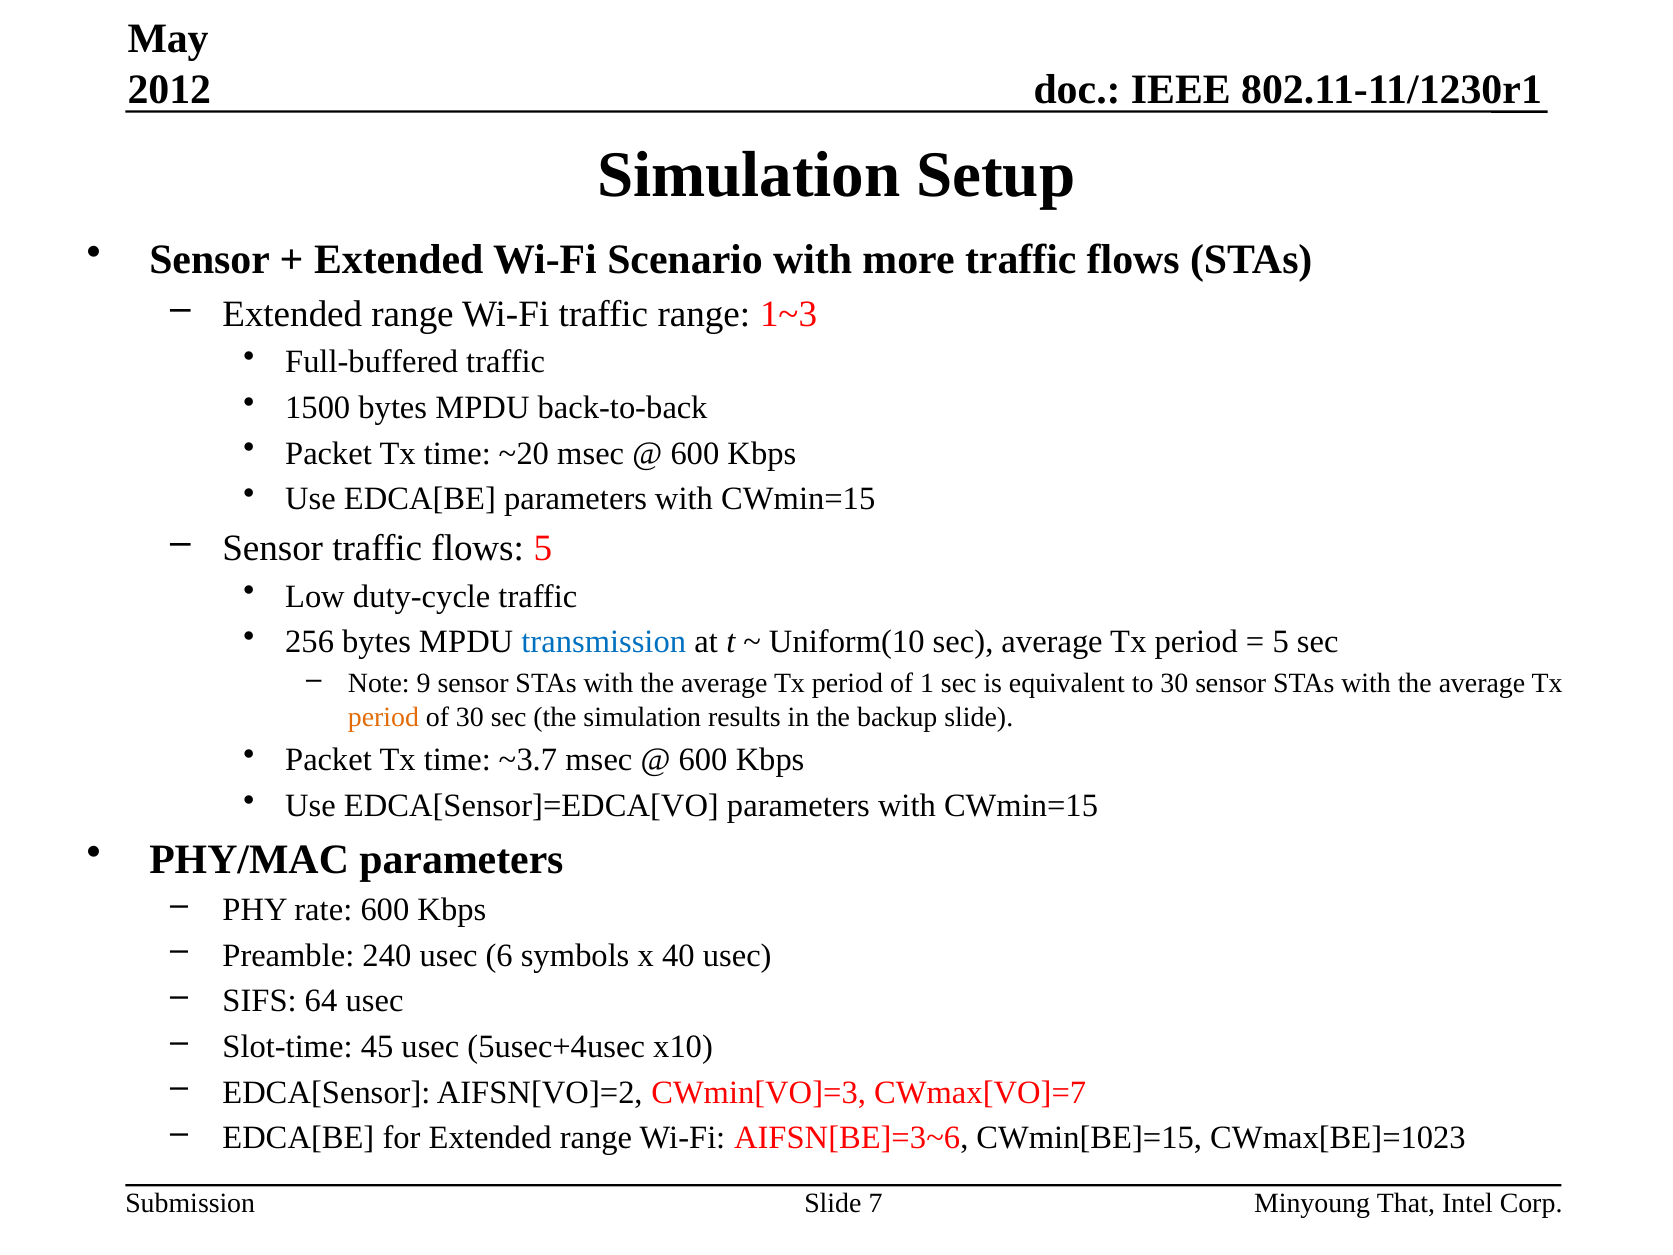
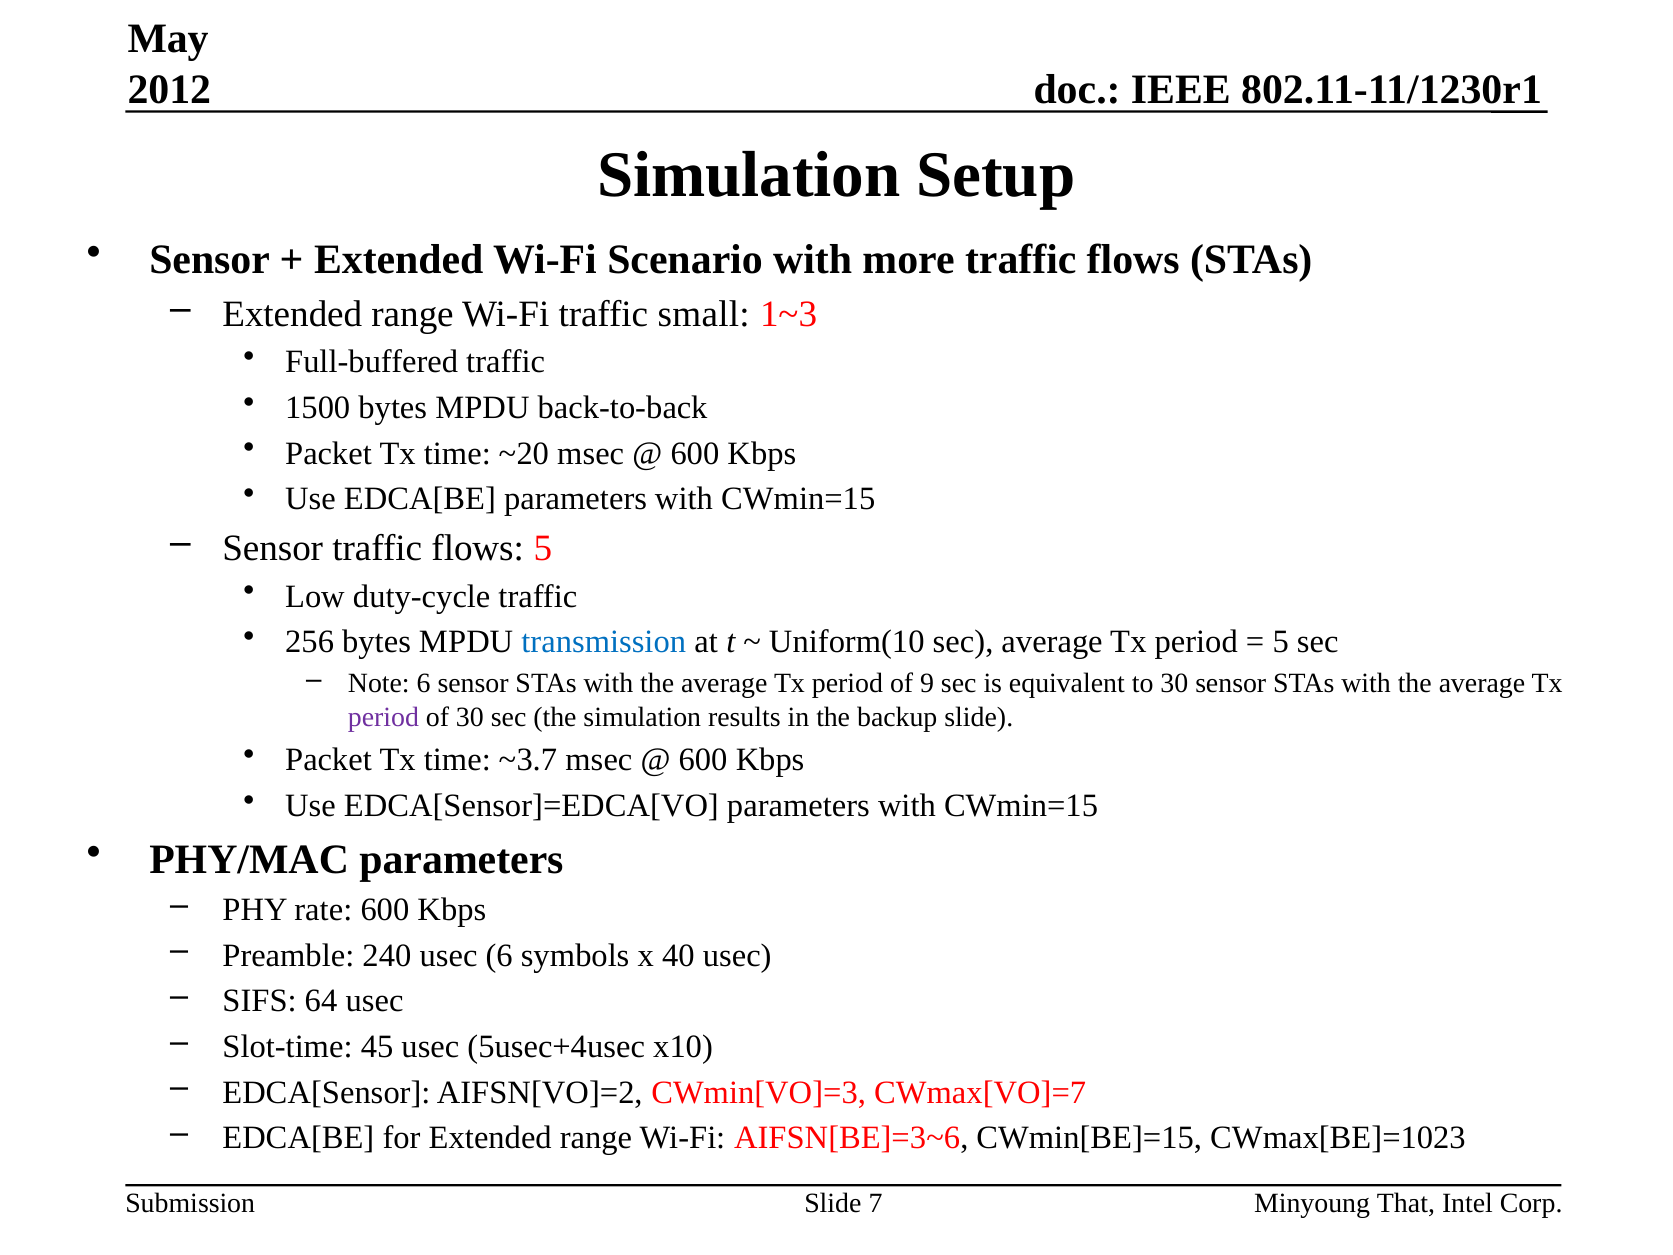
traffic range: range -> small
Note 9: 9 -> 6
1: 1 -> 9
period at (383, 717) colour: orange -> purple
